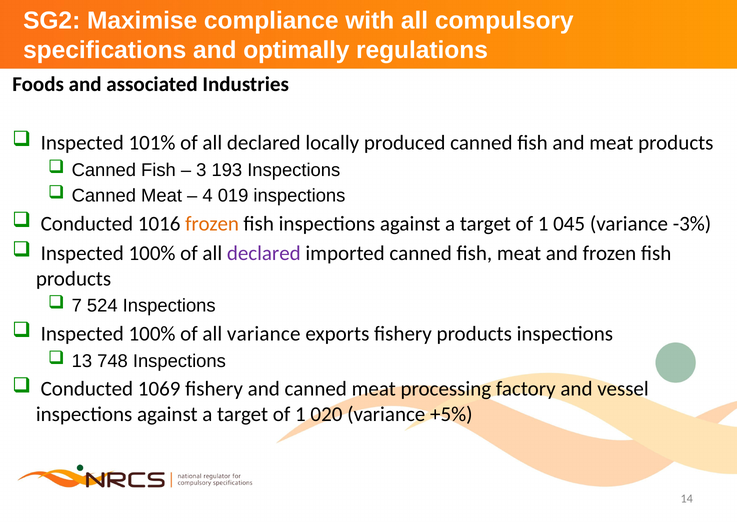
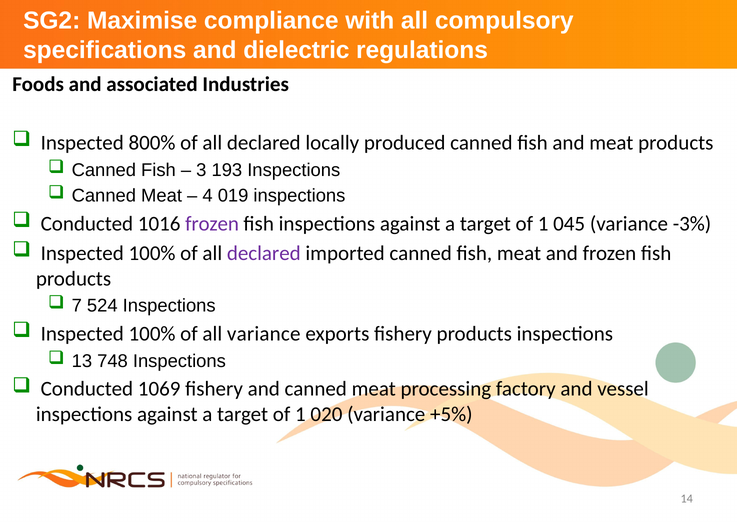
optimally: optimally -> dielectric
101%: 101% -> 800%
frozen at (212, 224) colour: orange -> purple
